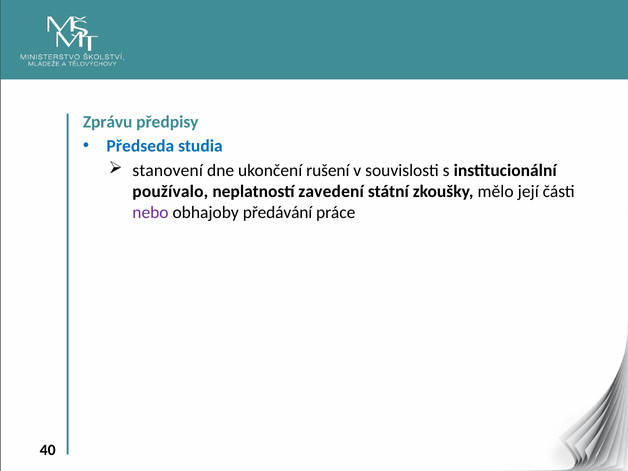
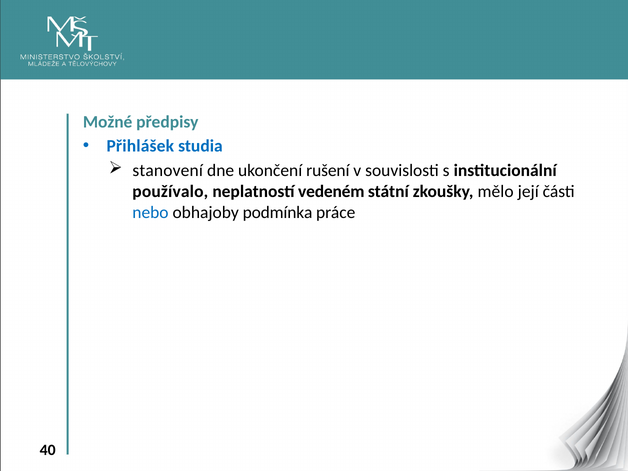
Zprávu: Zprávu -> Možné
Předseda: Předseda -> Přihlášek
zavedení: zavedení -> vedeném
nebo colour: purple -> blue
předávání: předávání -> podmínka
